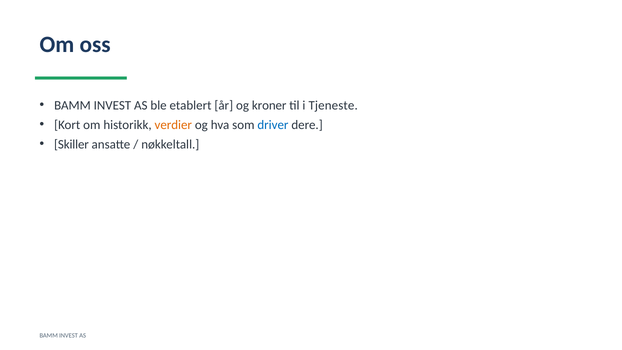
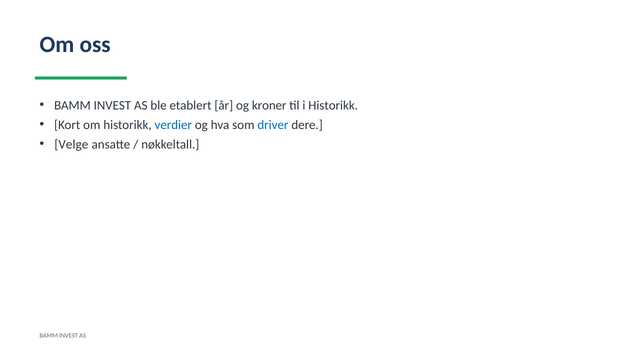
i Tjeneste: Tjeneste -> Historikk
verdier colour: orange -> blue
Skiller: Skiller -> Velge
